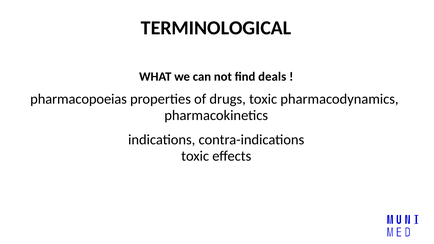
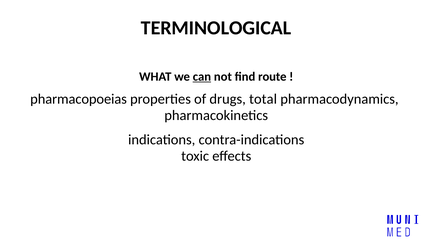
can underline: none -> present
deals: deals -> route
drugs toxic: toxic -> total
